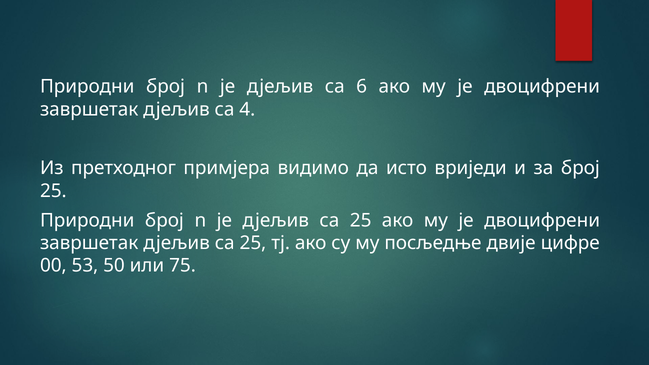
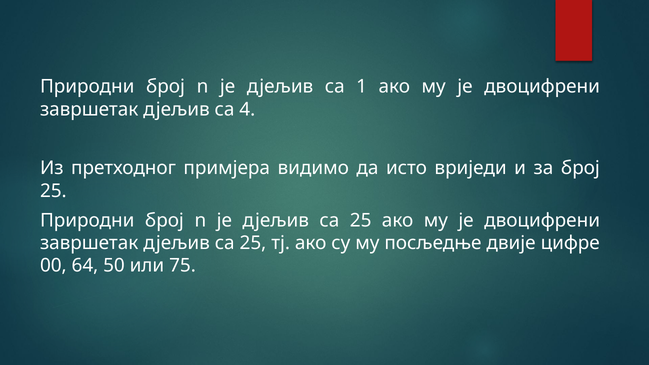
6: 6 -> 1
53: 53 -> 64
